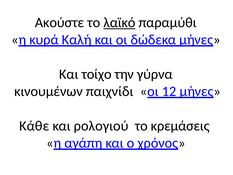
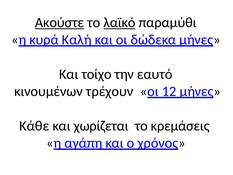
Ακούστε underline: none -> present
γύρνα: γύρνα -> εαυτό
παιχνίδι: παιχνίδι -> τρέχουν
ρολογιού: ρολογιού -> χωρίζεται
